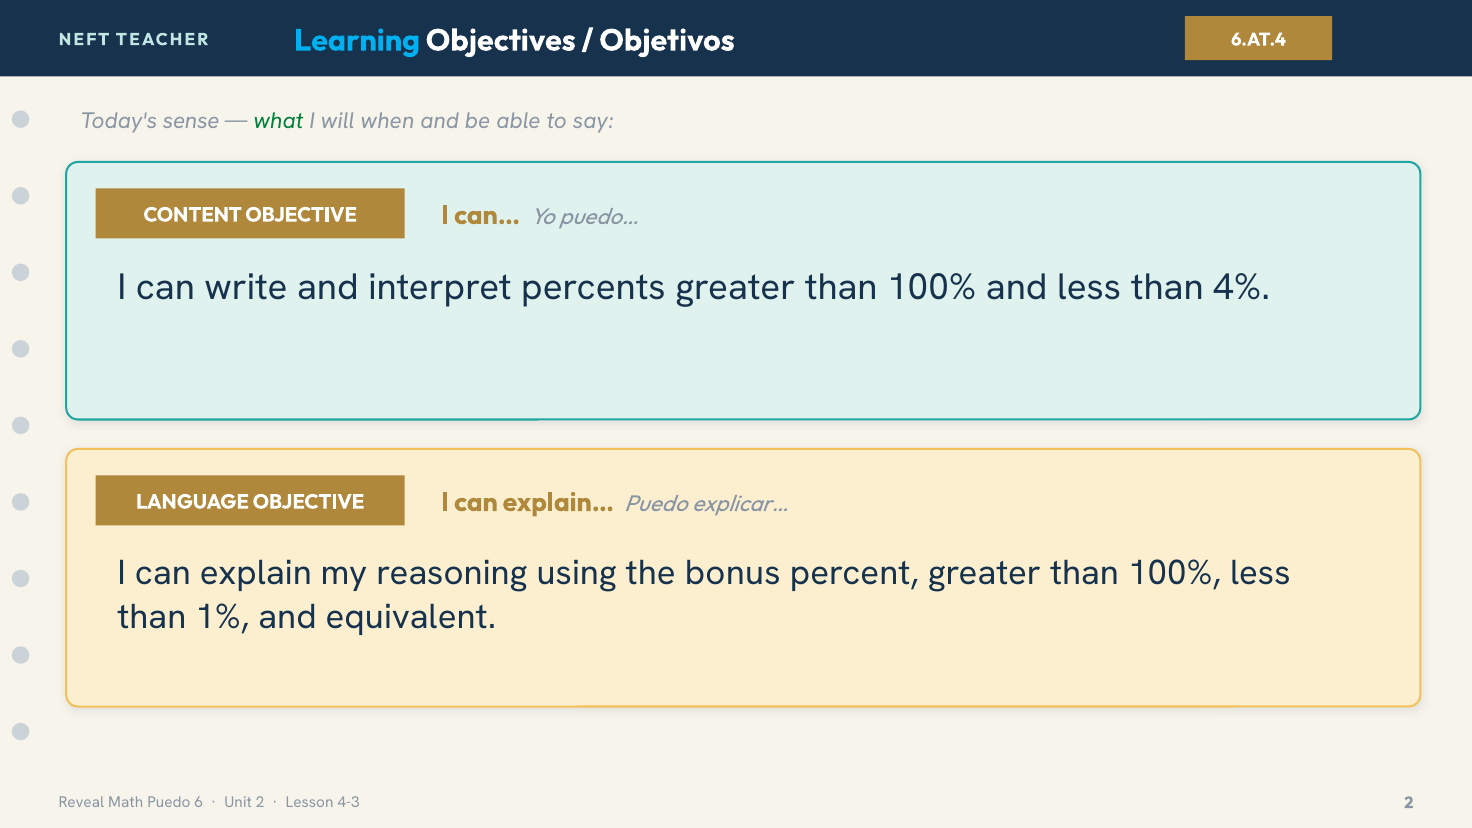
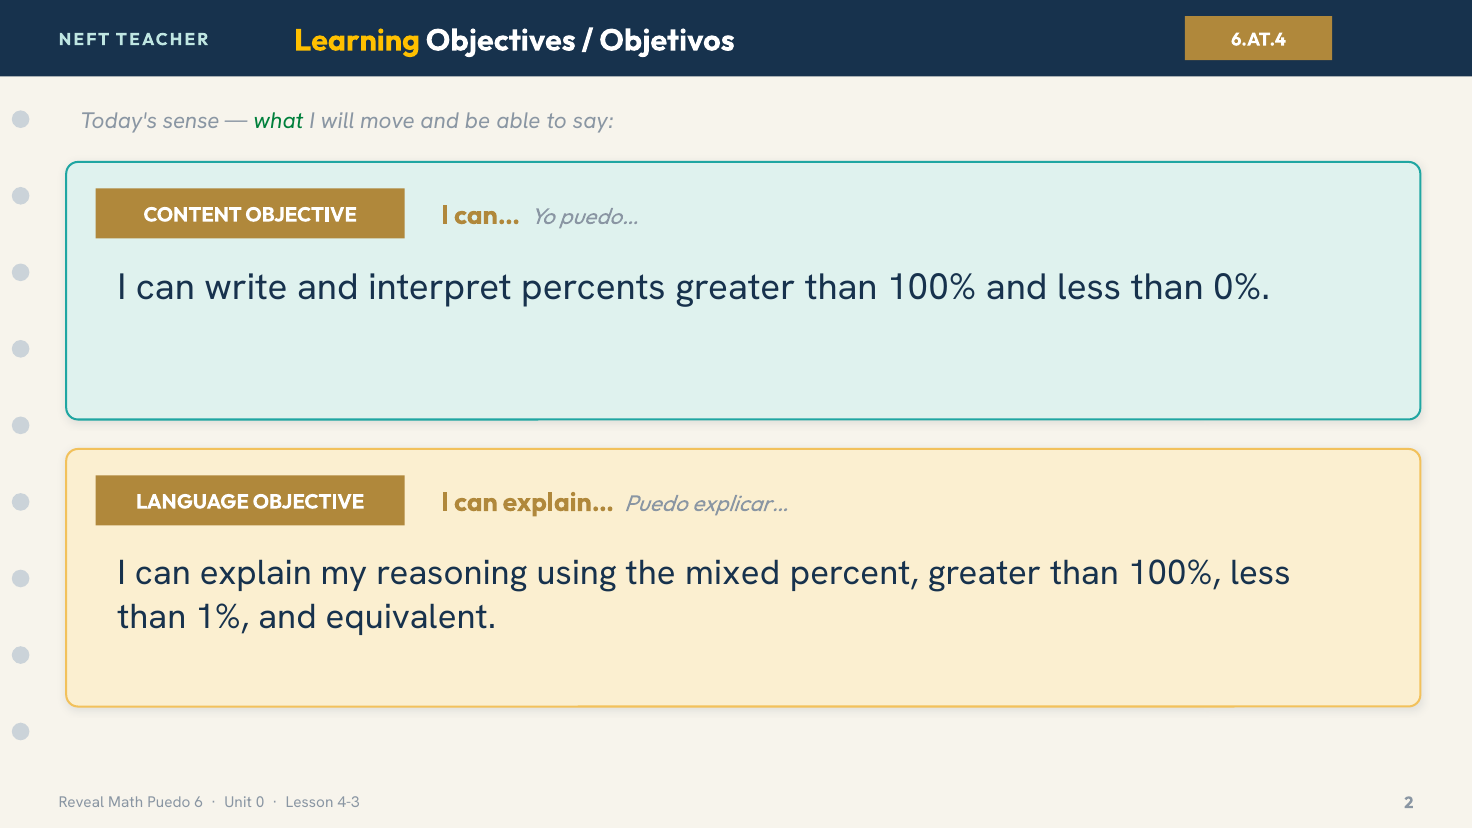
Learning colour: light blue -> yellow
when: when -> move
4%: 4% -> 0%
bonus: bonus -> mixed
Unit 2: 2 -> 0
